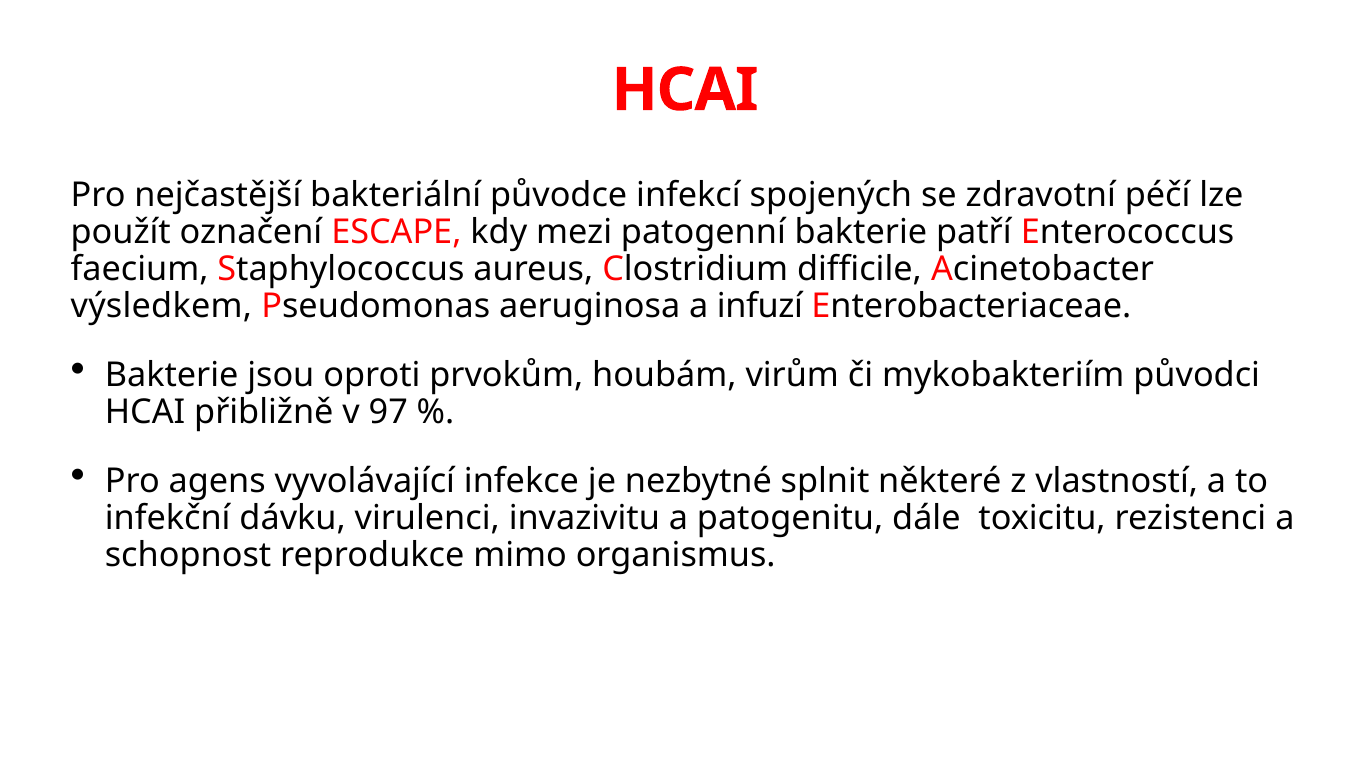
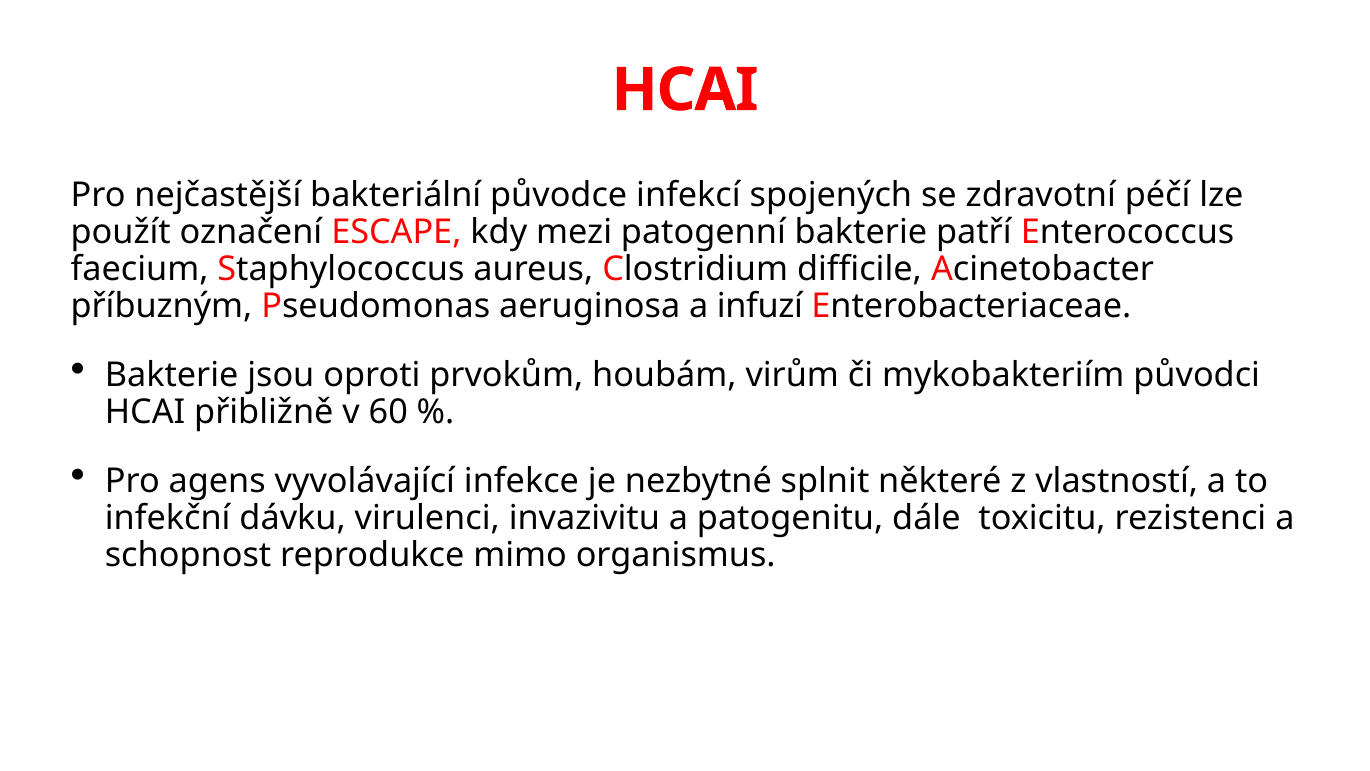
výsledkem: výsledkem -> příbuzným
97: 97 -> 60
